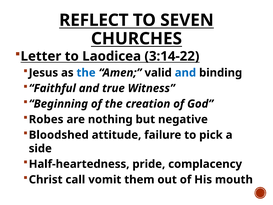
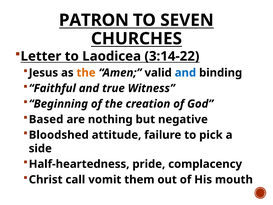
REFLECT: REFLECT -> PATRON
the at (86, 73) colour: blue -> orange
Robes: Robes -> Based
